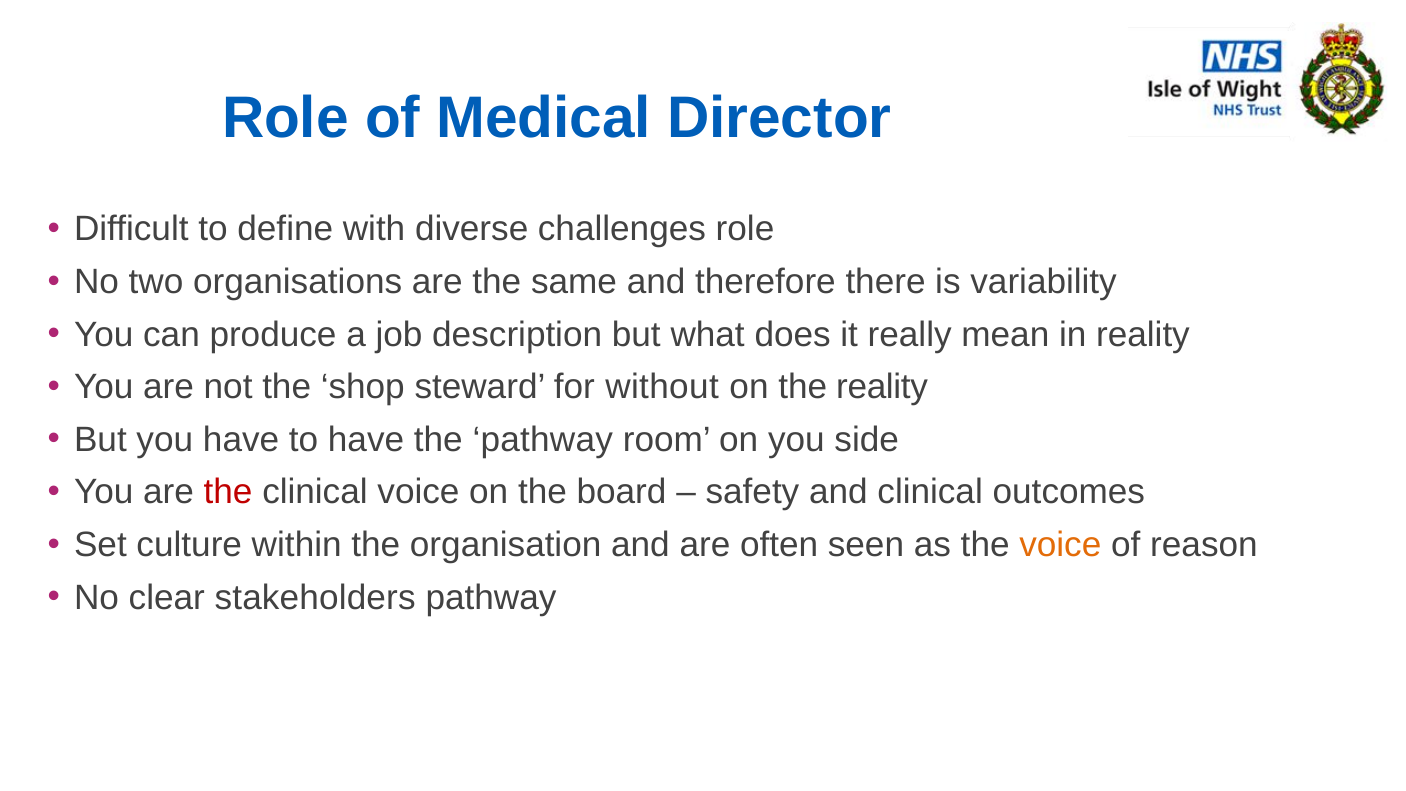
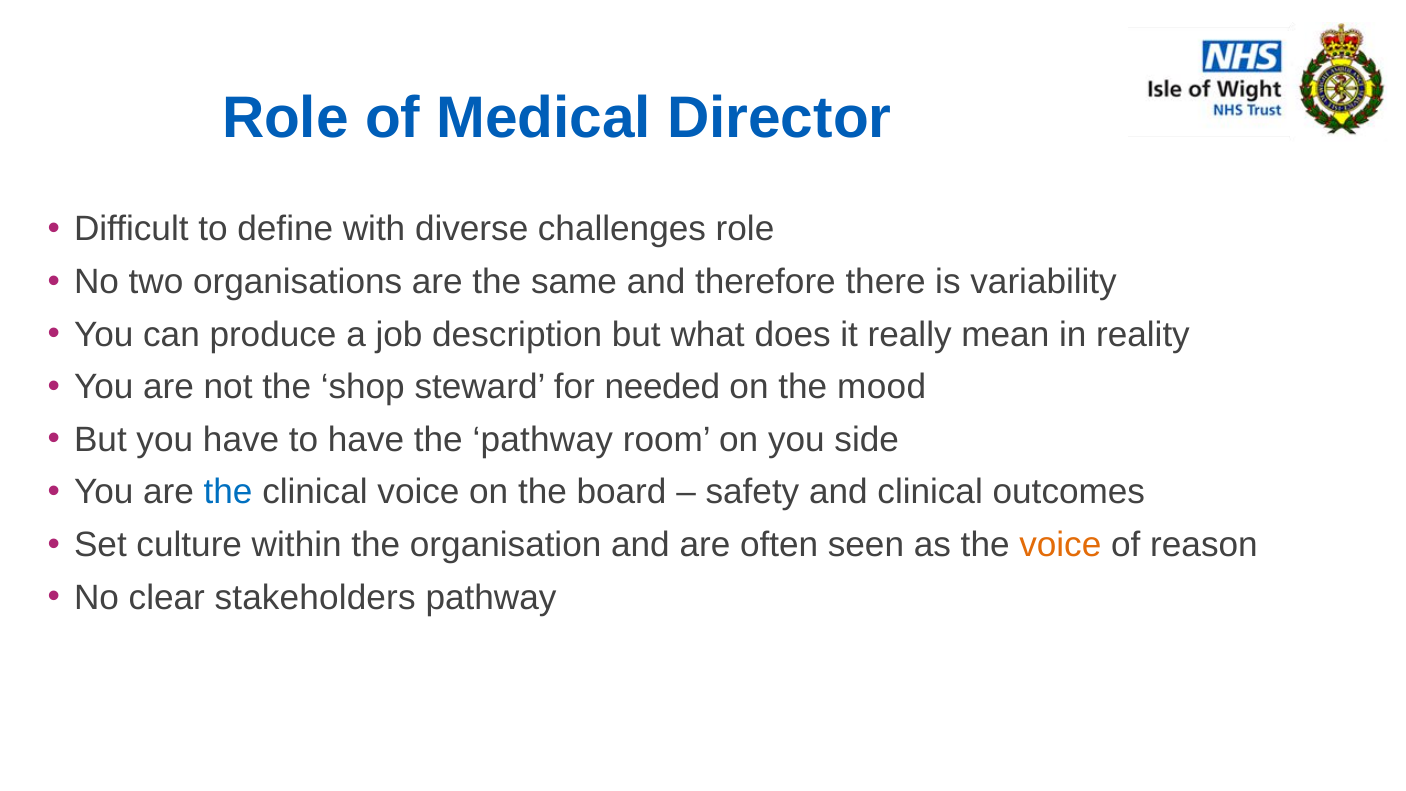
without: without -> needed
the reality: reality -> mood
the at (228, 492) colour: red -> blue
